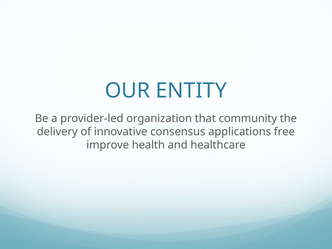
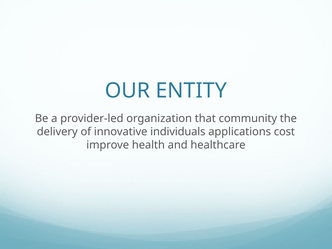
consensus: consensus -> individuals
free: free -> cost
